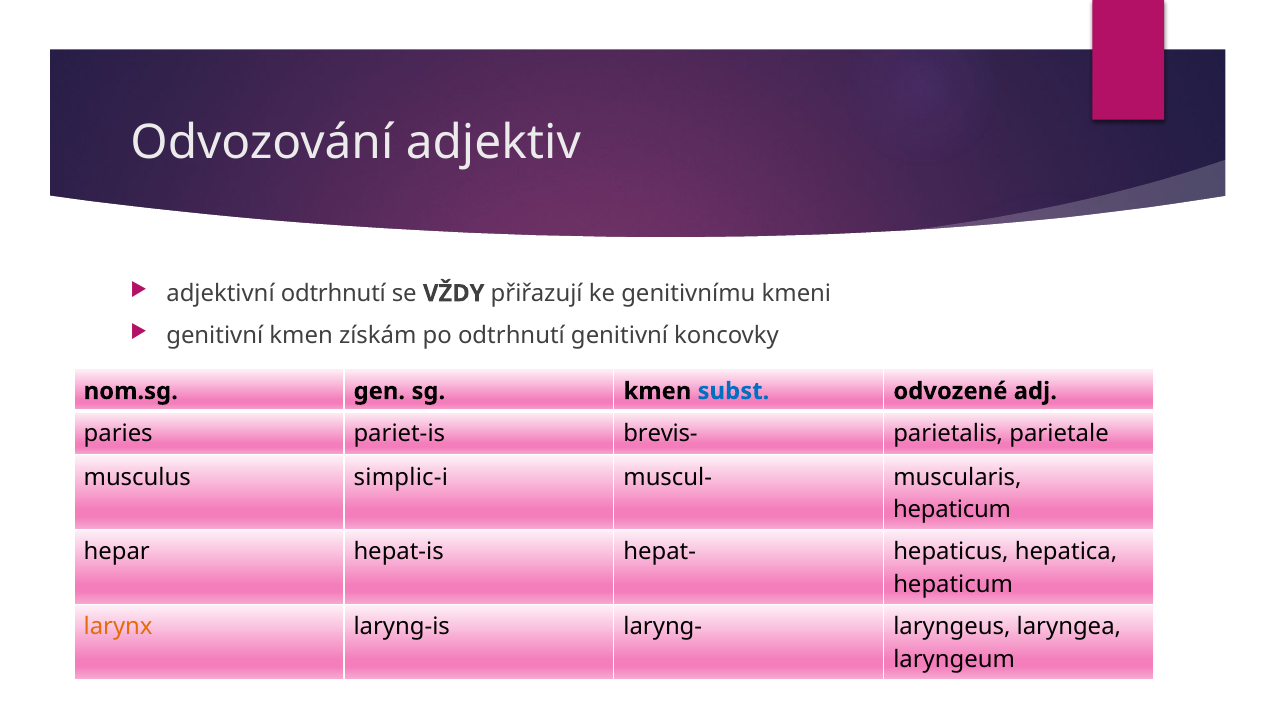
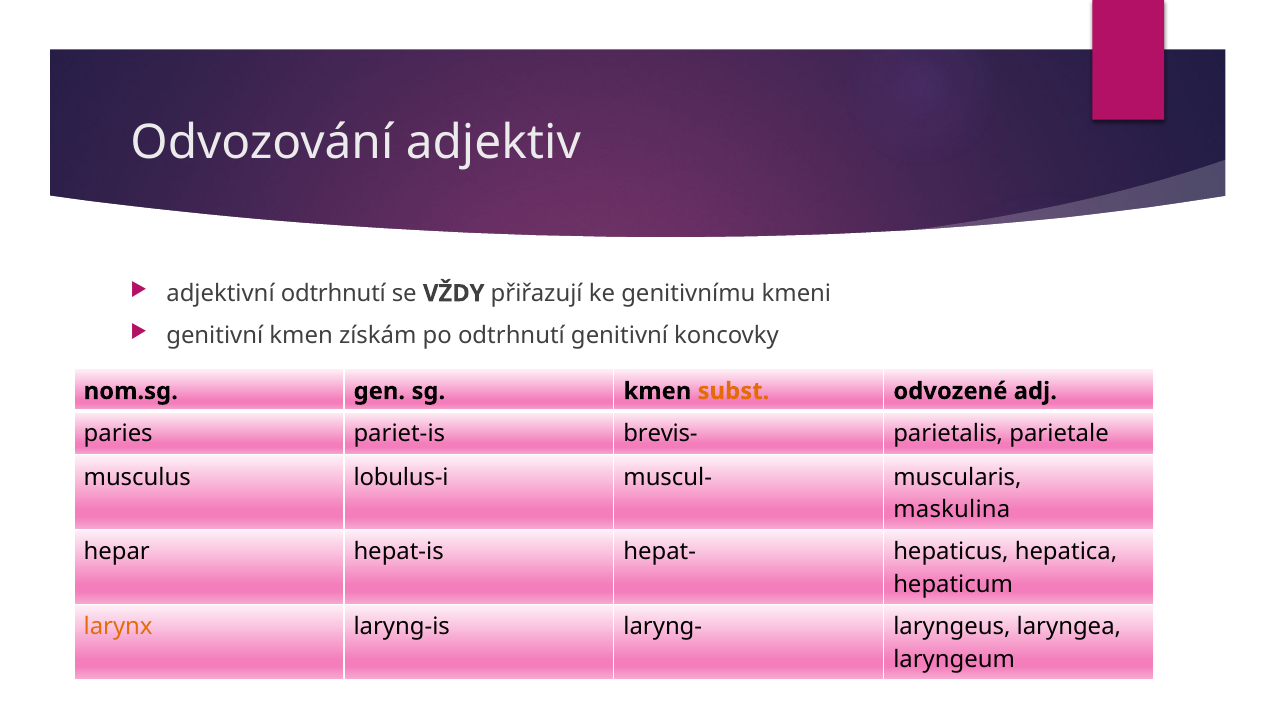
subst colour: blue -> orange
simplic-i: simplic-i -> lobulus-i
hepaticum at (952, 510): hepaticum -> maskulina
